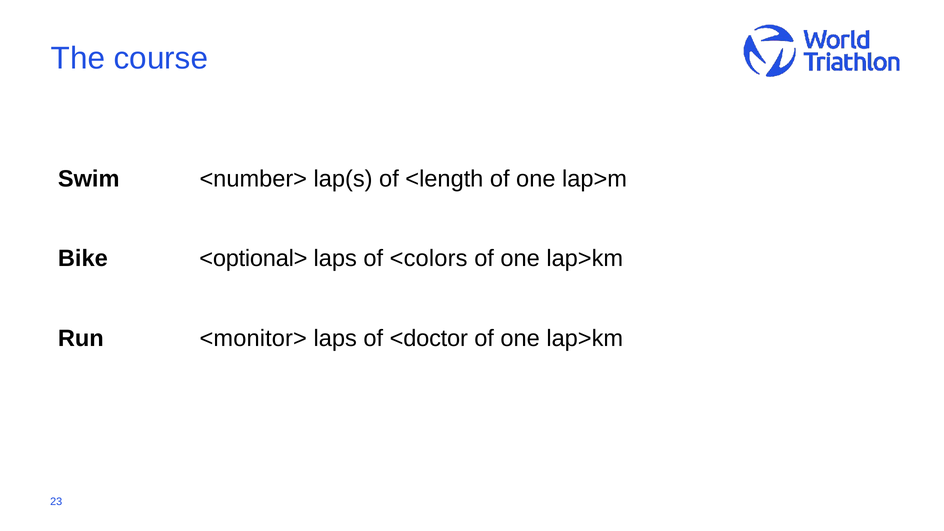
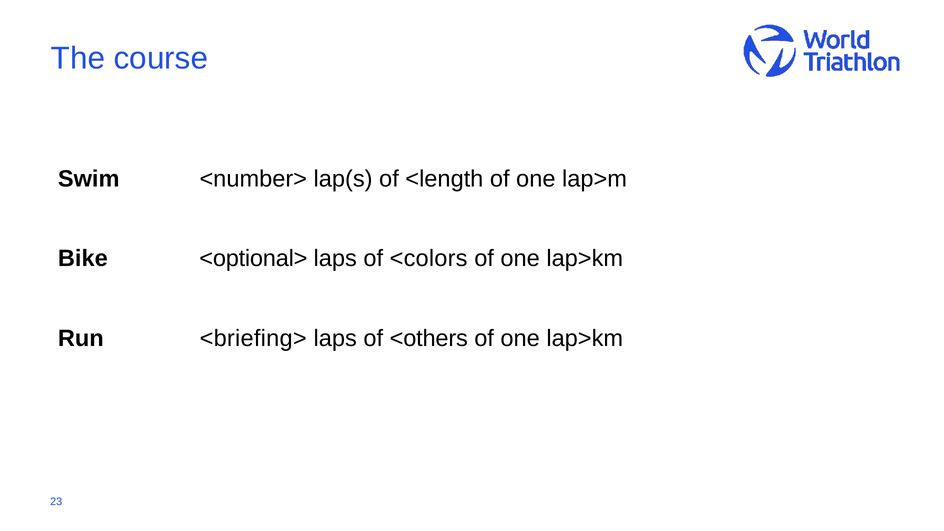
<monitor>: <monitor> -> <briefing>
<doctor: <doctor -> <others
